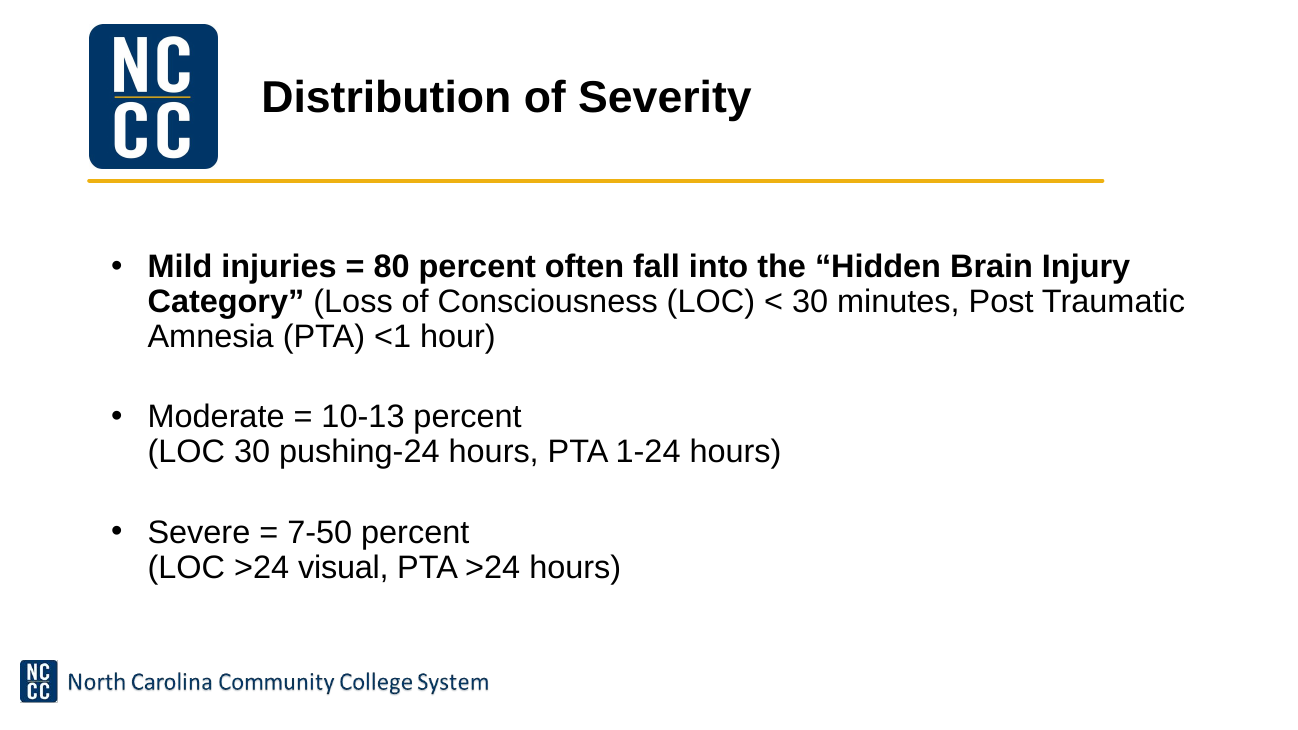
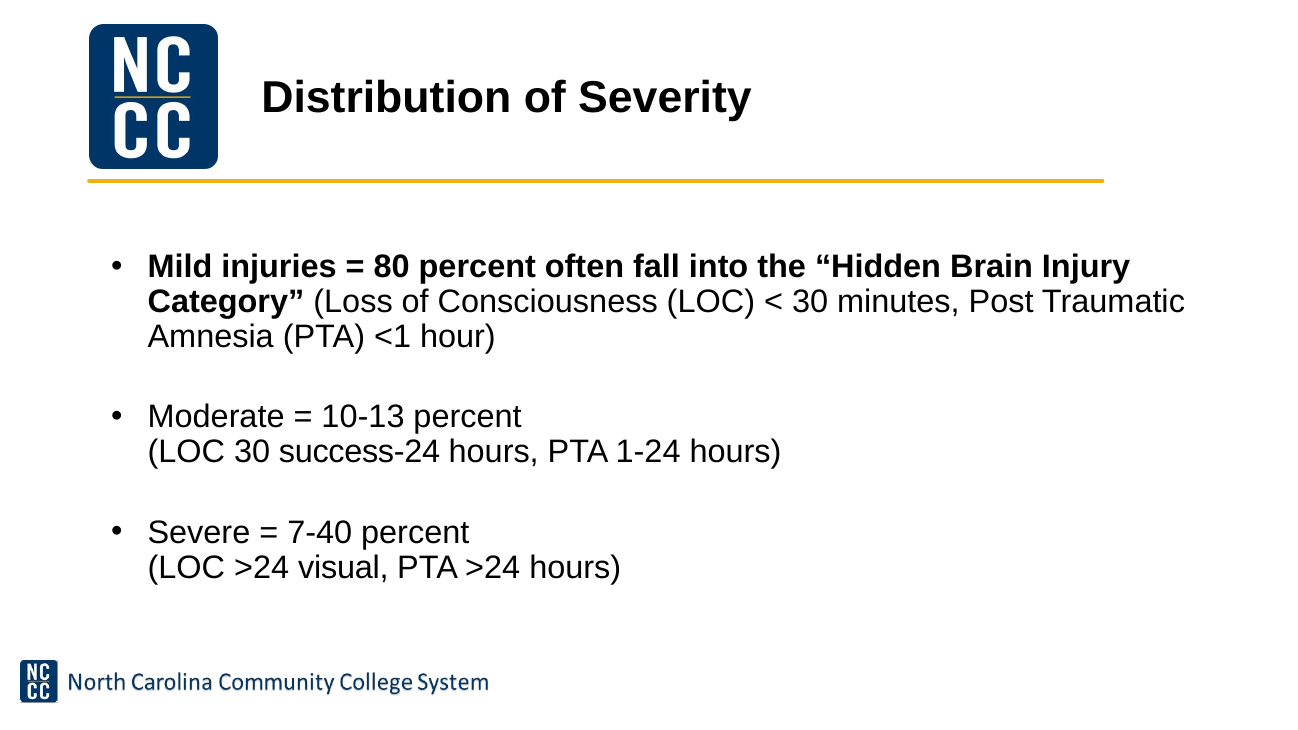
pushing-24: pushing-24 -> success-24
7-50: 7-50 -> 7-40
